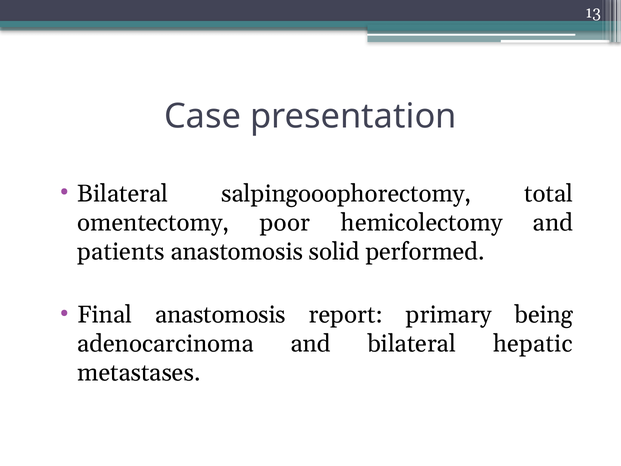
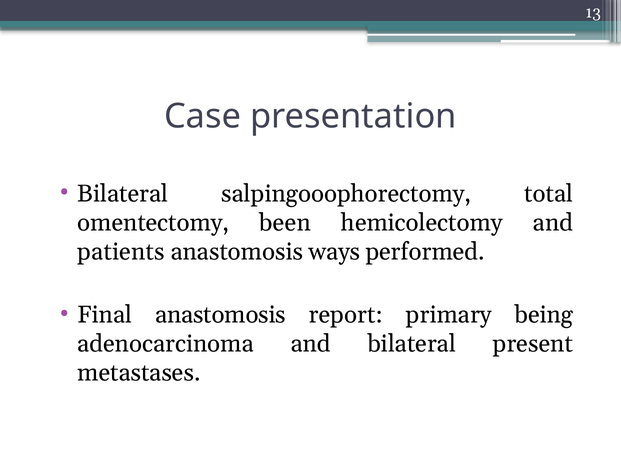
poor: poor -> been
solid: solid -> ways
hepatic: hepatic -> present
